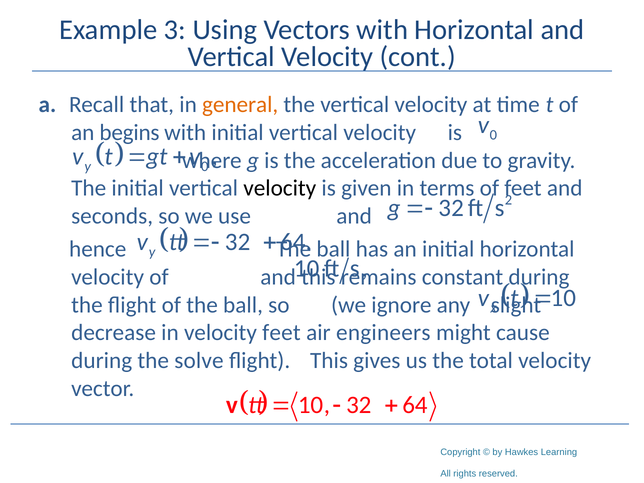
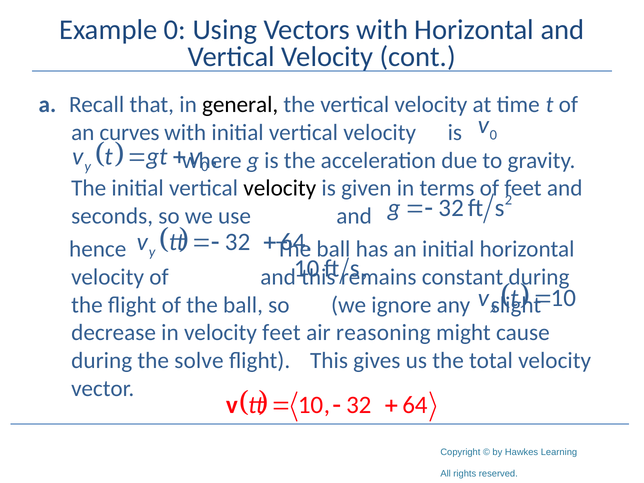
Example 3: 3 -> 0
general colour: orange -> black
begins: begins -> curves
engineers: engineers -> reasoning
